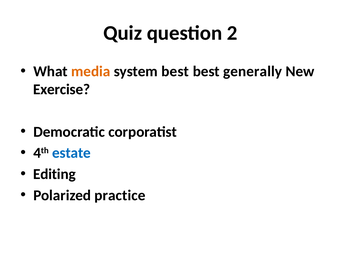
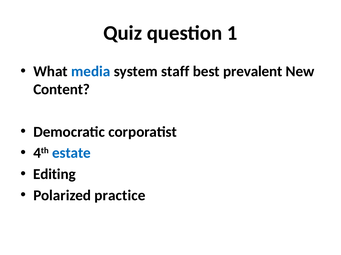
2: 2 -> 1
media colour: orange -> blue
system best: best -> staff
generally: generally -> prevalent
Exercise: Exercise -> Content
